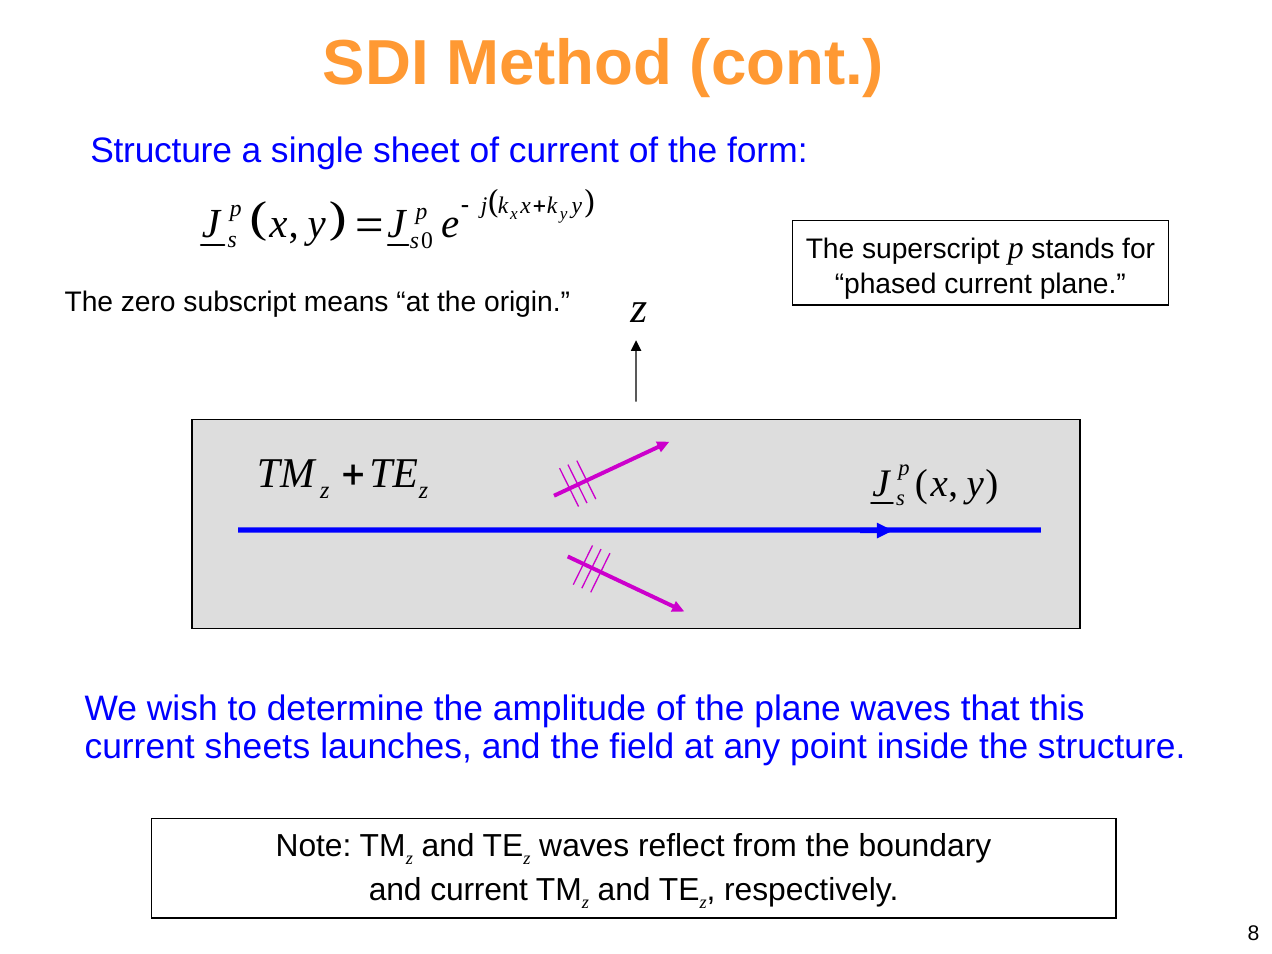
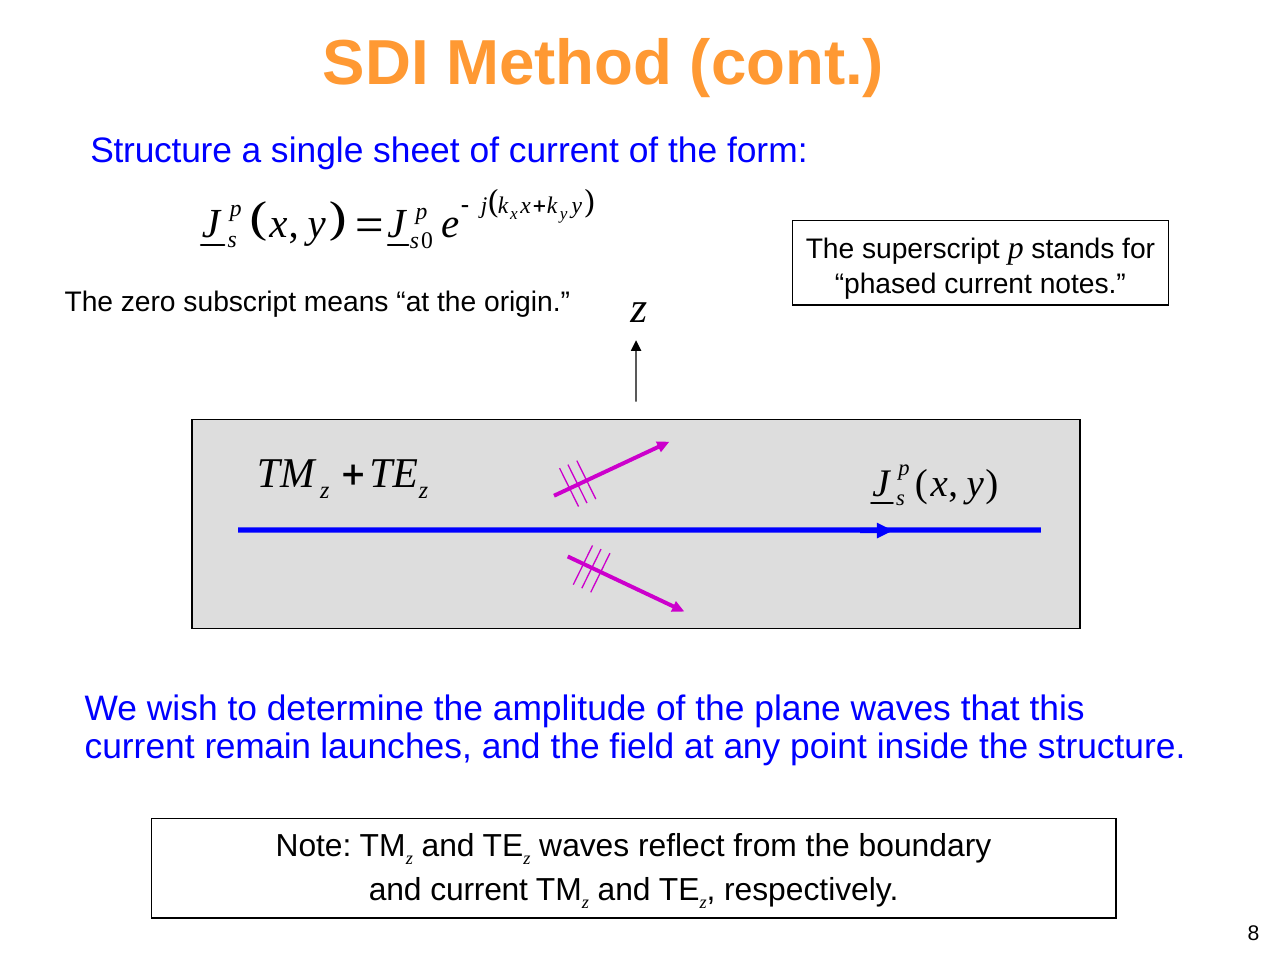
current plane: plane -> notes
sheets: sheets -> remain
